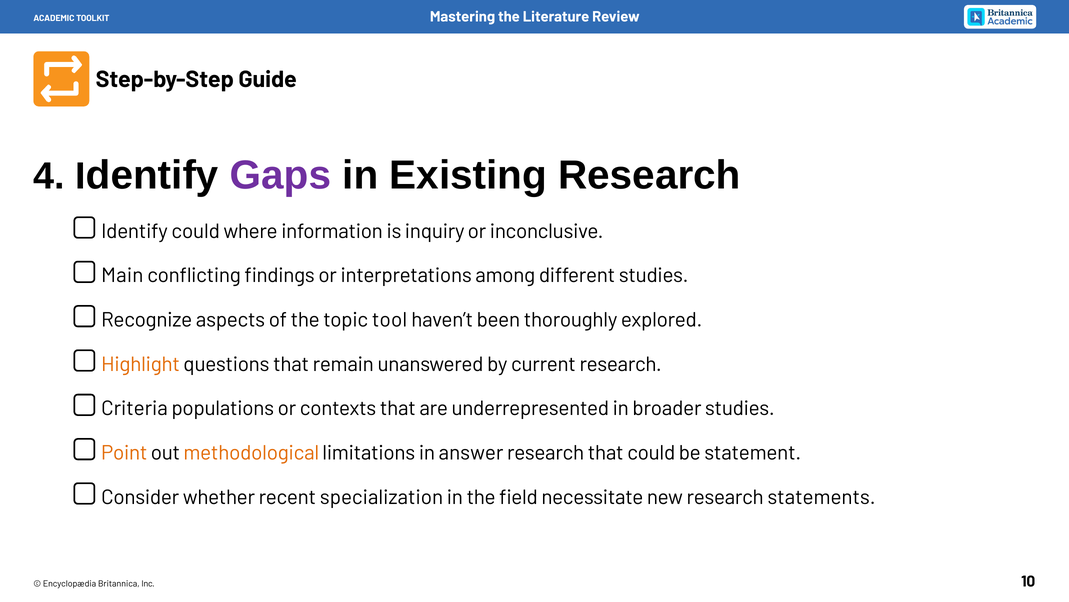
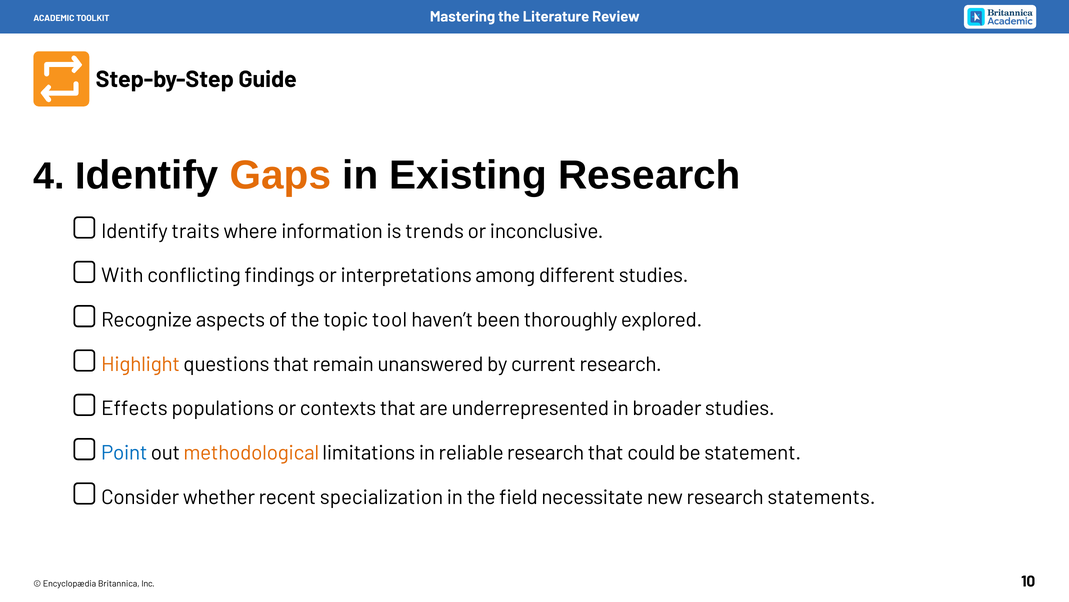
Gaps colour: purple -> orange
Identify could: could -> traits
inquiry: inquiry -> trends
Main: Main -> With
Criteria: Criteria -> Effects
Point colour: orange -> blue
answer: answer -> reliable
